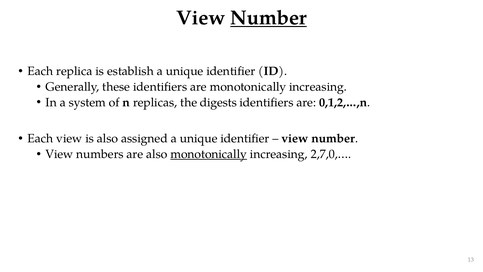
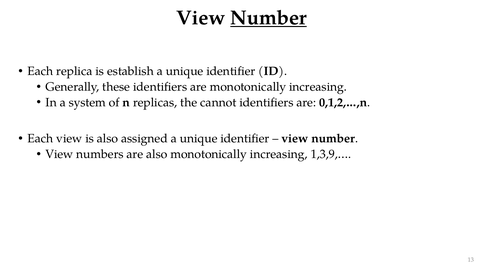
digests: digests -> cannot
monotonically at (209, 154) underline: present -> none
2,7,0,…: 2,7,0,… -> 1,3,9,…
